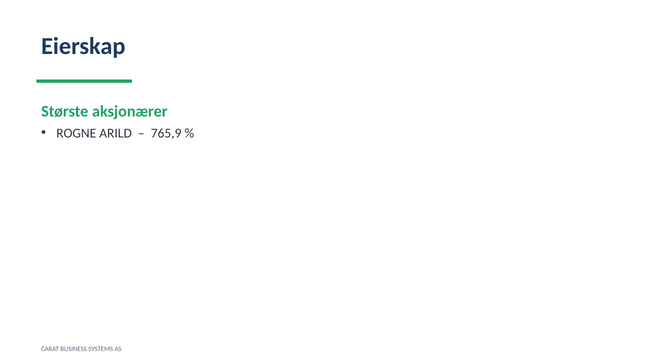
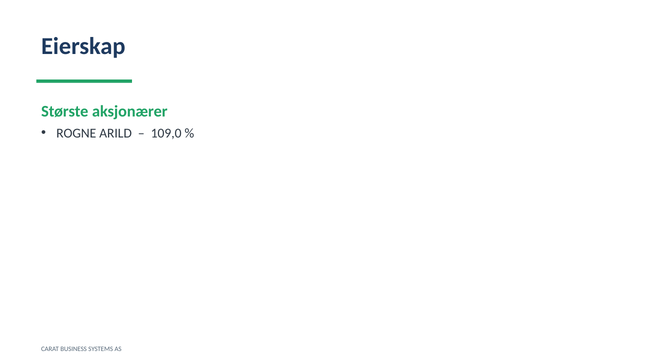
765,9: 765,9 -> 109,0
